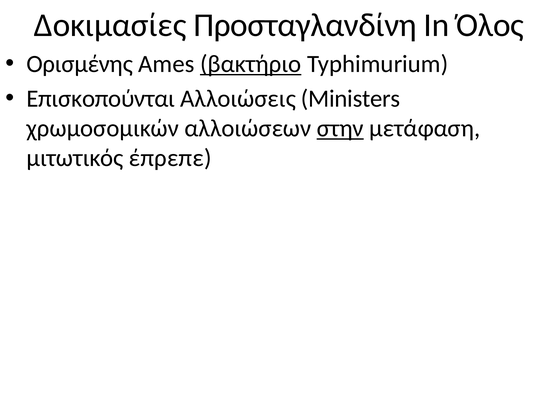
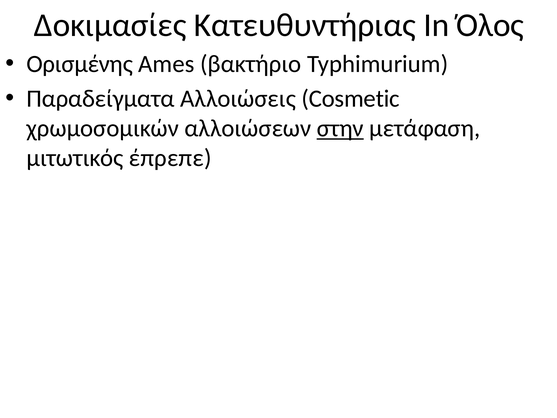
Προσταγλανδίνη: Προσταγλανδίνη -> Κατευθυντήριας
βακτήριο underline: present -> none
Επισκοπούνται: Επισκοπούνται -> Παραδείγματα
Ministers: Ministers -> Cosmetic
